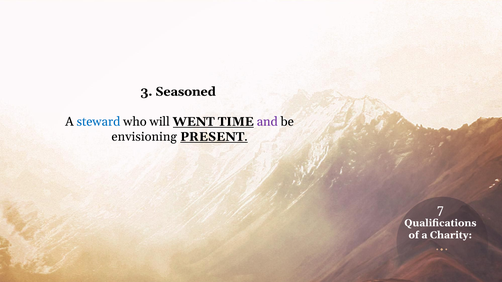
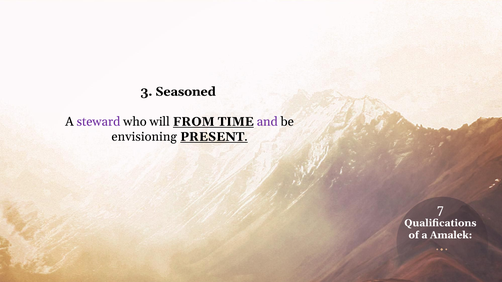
steward colour: blue -> purple
WENT: WENT -> FROM
Charity: Charity -> Amalek
